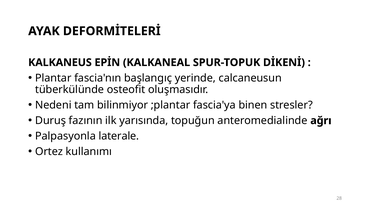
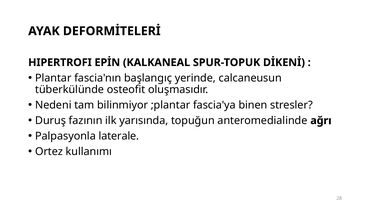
KALKANEUS: KALKANEUS -> HIPERTROFI
